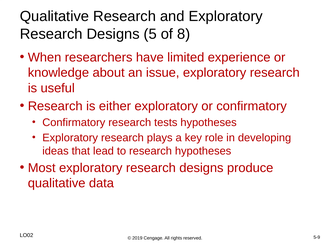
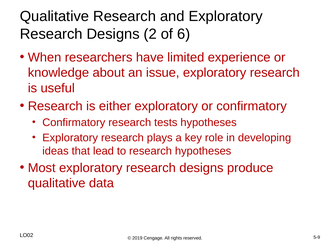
Designs 5: 5 -> 2
8: 8 -> 6
